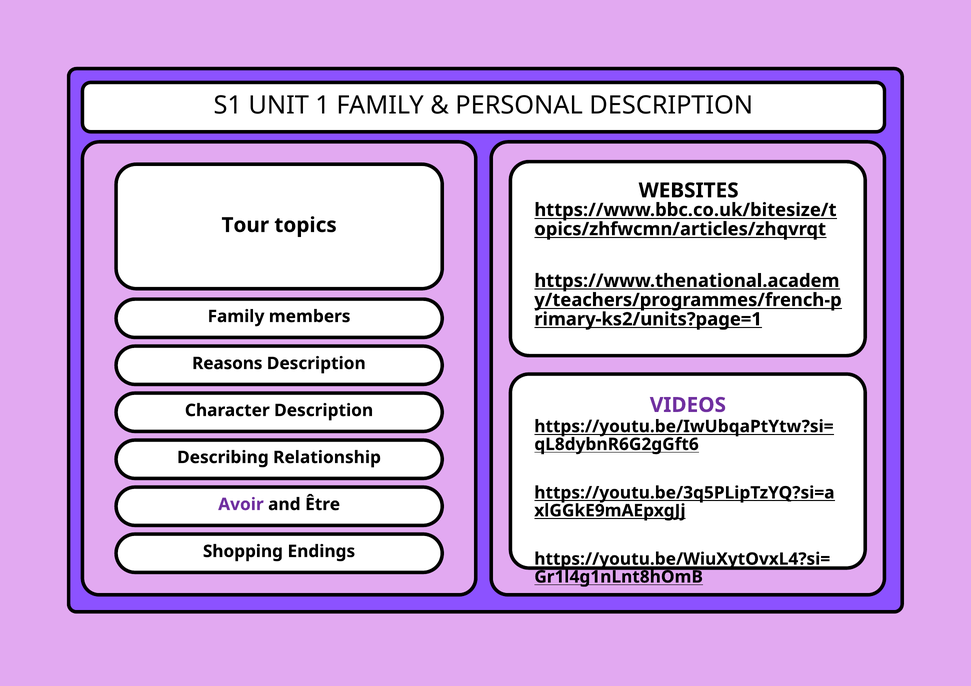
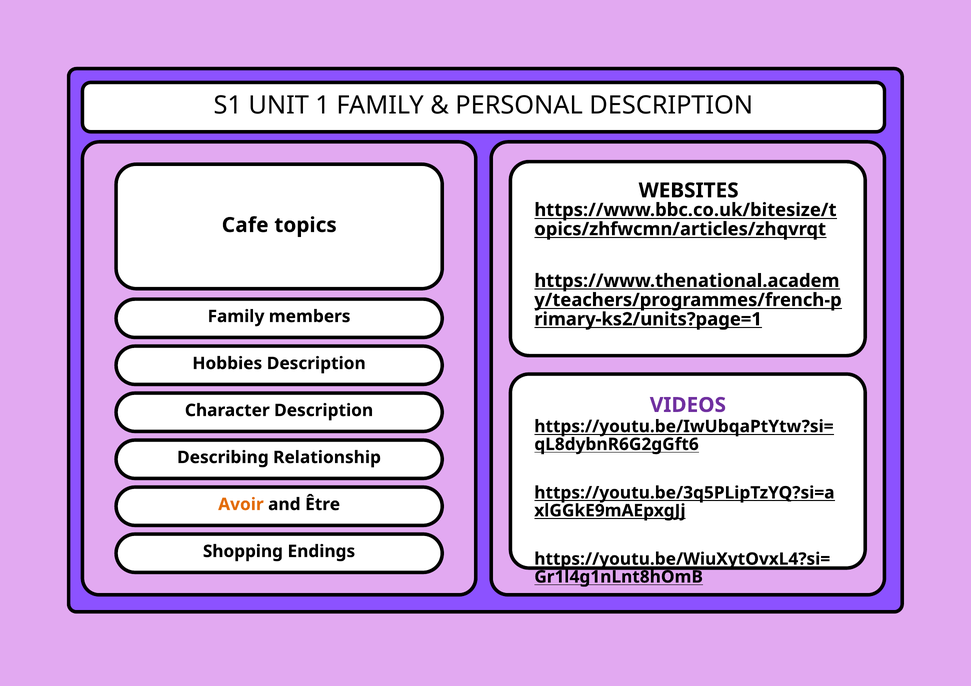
Tour: Tour -> Cafe
Reasons: Reasons -> Hobbies
Avoir colour: purple -> orange
